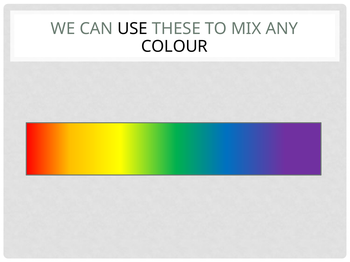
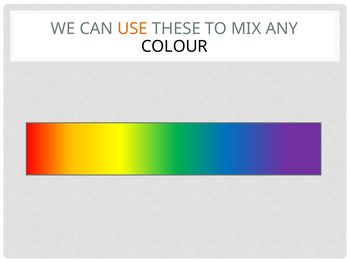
USE colour: black -> orange
